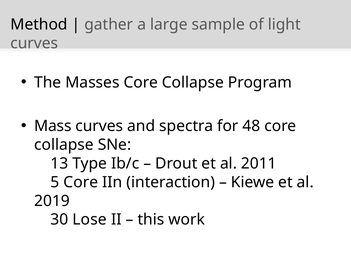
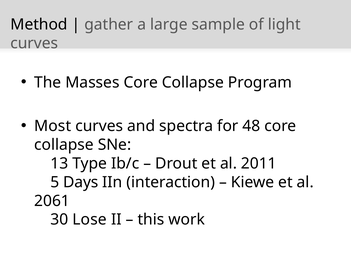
Mass: Mass -> Most
5 Core: Core -> Days
2019: 2019 -> 2061
